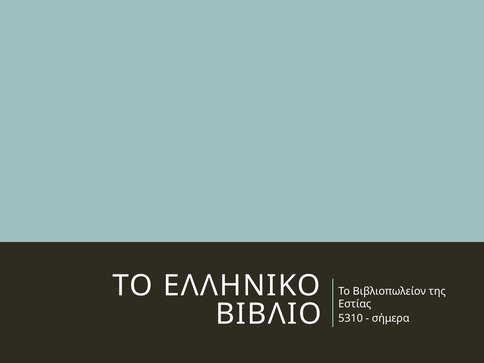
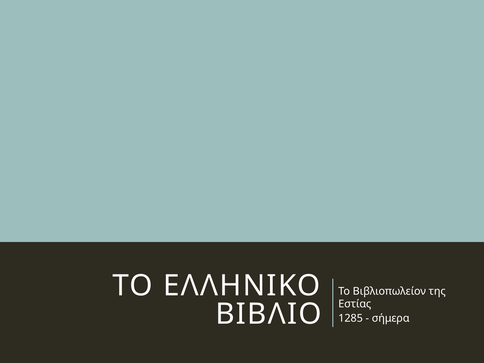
5310: 5310 -> 1285
